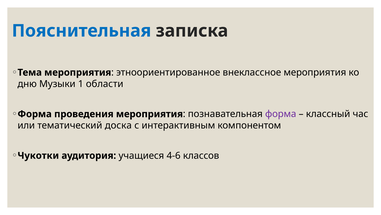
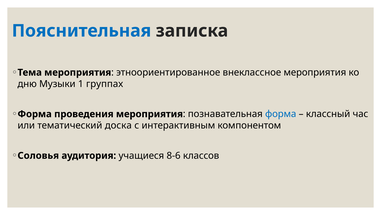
области: области -> группах
форма at (281, 114) colour: purple -> blue
Чукотки: Чукотки -> Соловья
4-6: 4-6 -> 8-6
